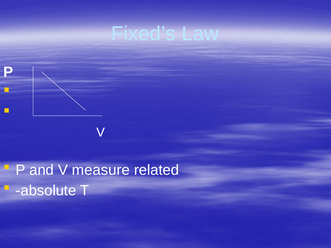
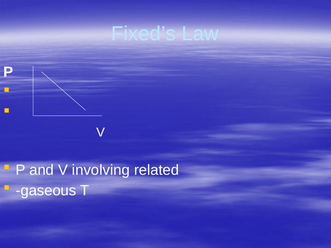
measure: measure -> involving
absolute: absolute -> gaseous
